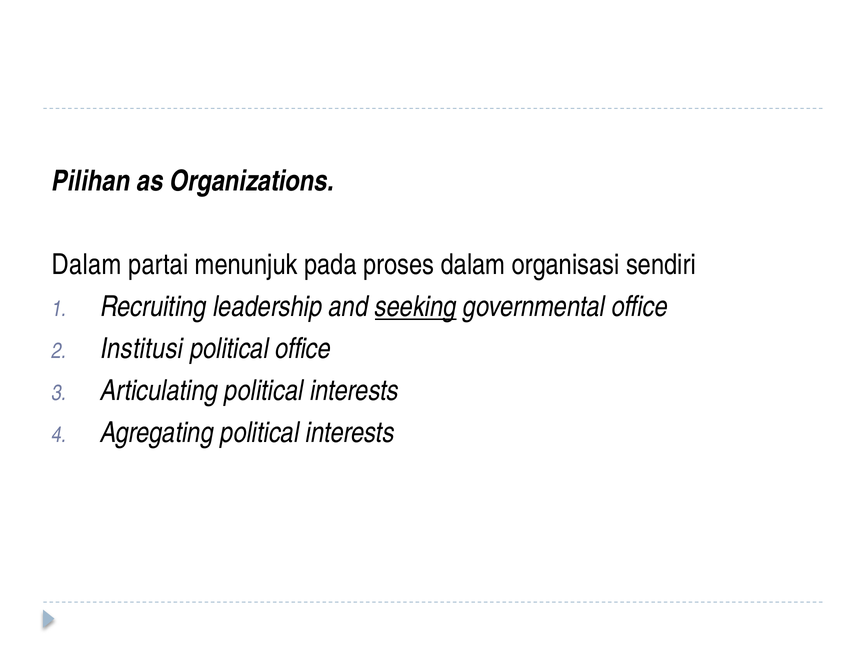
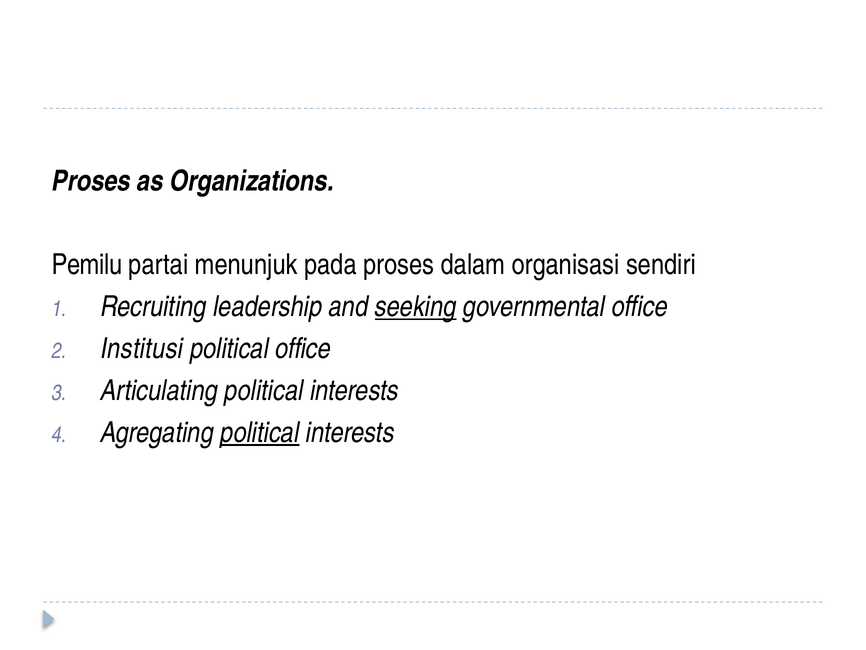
Pilihan at (91, 181): Pilihan -> Proses
Dalam at (87, 265): Dalam -> Pemilu
political at (260, 432) underline: none -> present
